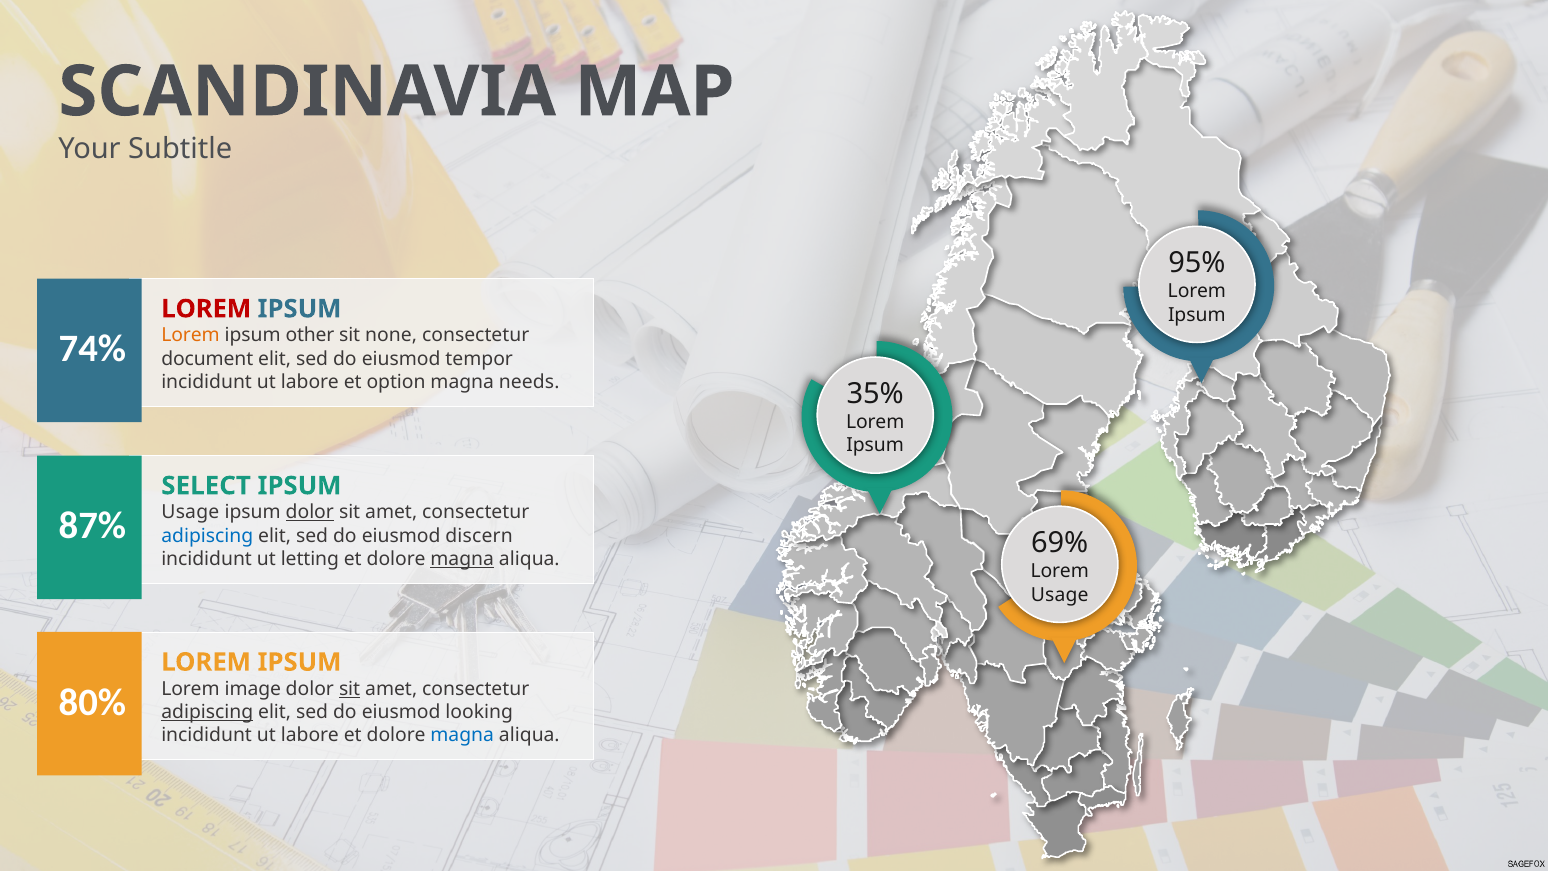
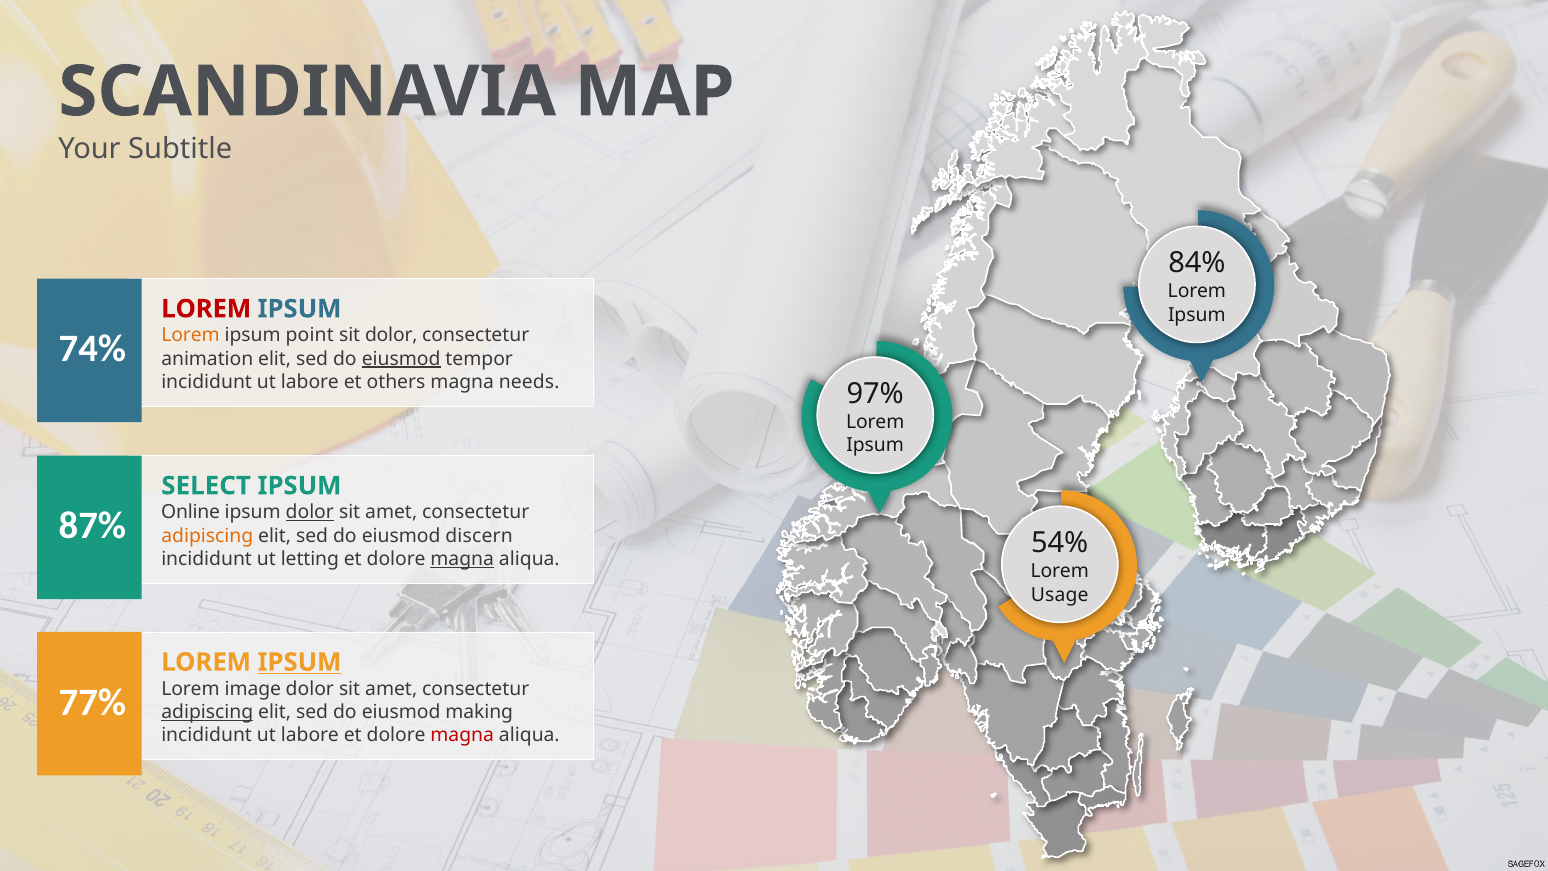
95%: 95% -> 84%
other: other -> point
sit none: none -> dolor
document: document -> animation
eiusmod at (401, 359) underline: none -> present
option: option -> others
35%: 35% -> 97%
Usage at (190, 512): Usage -> Online
adipiscing at (207, 535) colour: blue -> orange
69%: 69% -> 54%
IPSUM at (299, 662) underline: none -> present
sit at (350, 689) underline: present -> none
80%: 80% -> 77%
looking: looking -> making
magna at (462, 735) colour: blue -> red
